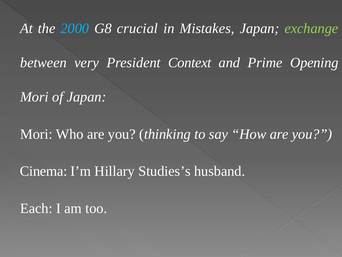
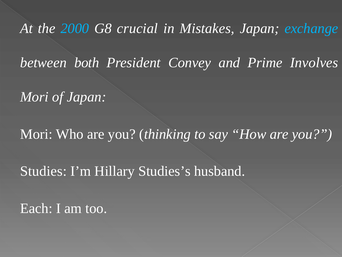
exchange colour: light green -> light blue
very: very -> both
Context: Context -> Convey
Opening: Opening -> Involves
Cinema: Cinema -> Studies
